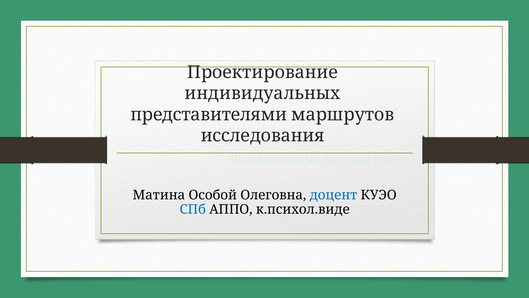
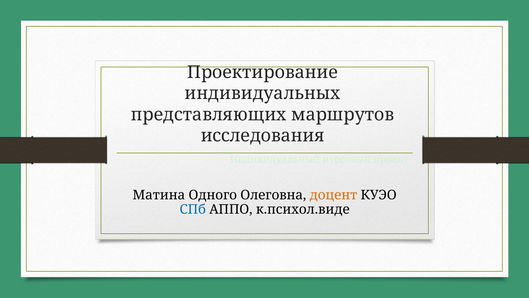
представителями: представителями -> представляющих
Особой: Особой -> Одного
доцент colour: blue -> orange
